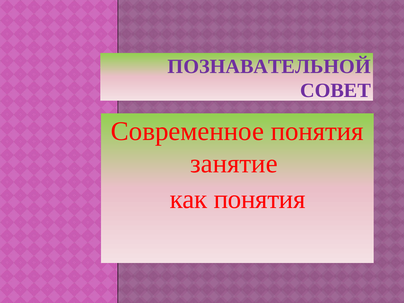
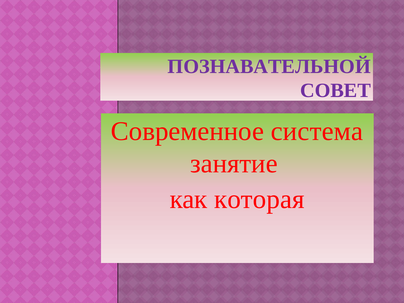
Современное понятия: понятия -> система
как понятия: понятия -> которая
